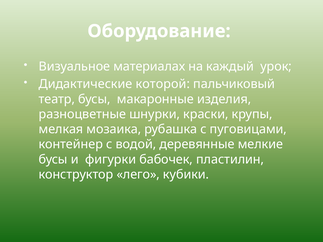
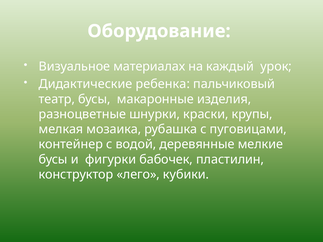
которой: которой -> ребенка
